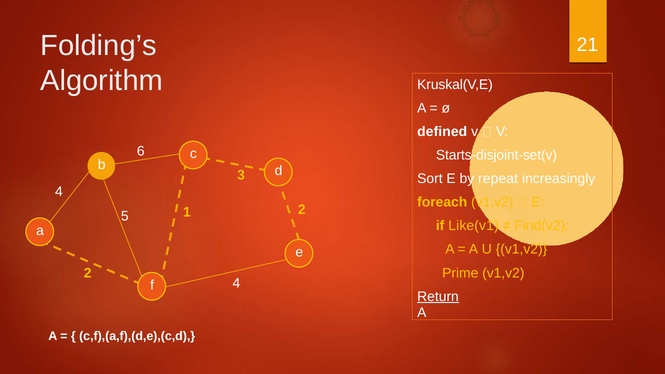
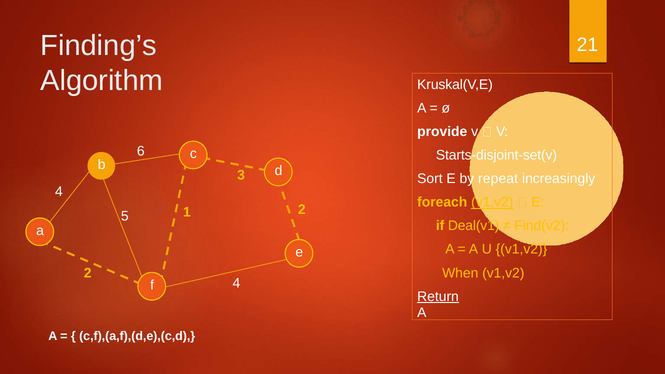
Folding’s: Folding’s -> Finding’s
defined: defined -> provide
v1,v2 at (492, 202) underline: none -> present
Like(v1: Like(v1 -> Deal(v1
Prime: Prime -> When
